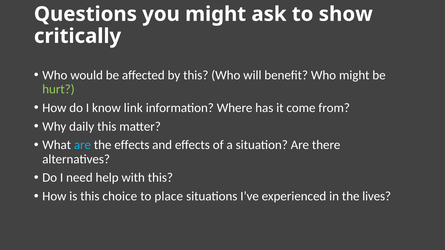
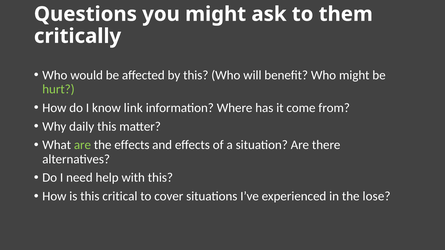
show: show -> them
are at (82, 145) colour: light blue -> light green
choice: choice -> critical
place: place -> cover
lives: lives -> lose
